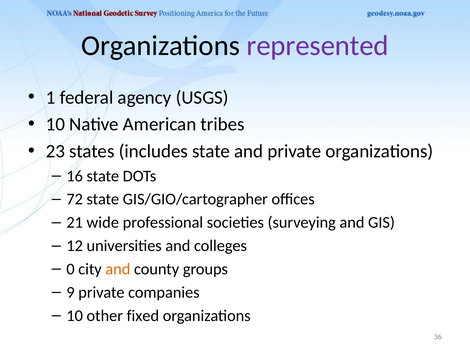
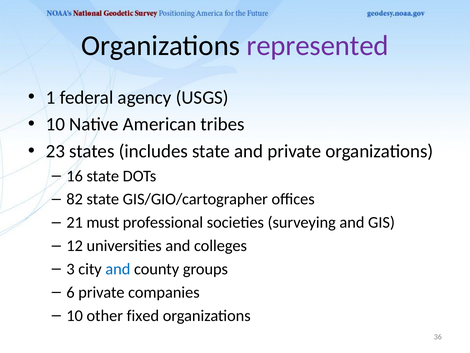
72: 72 -> 82
wide: wide -> must
0: 0 -> 3
and at (118, 269) colour: orange -> blue
9: 9 -> 6
